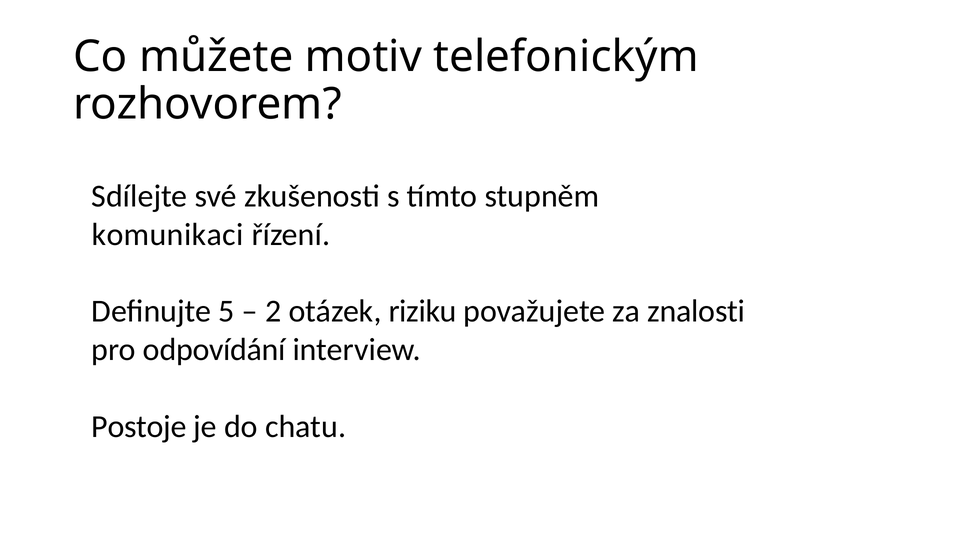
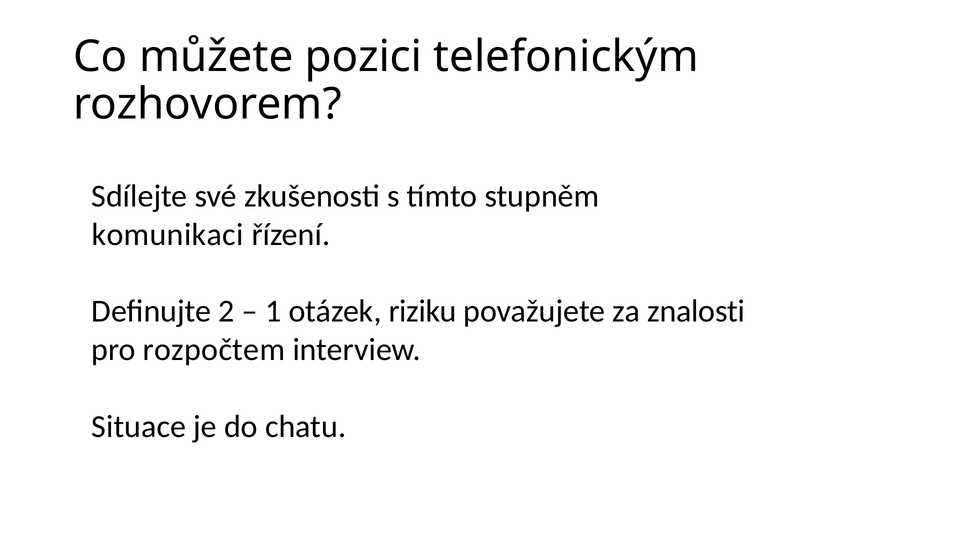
motiv: motiv -> pozici
5: 5 -> 2
2: 2 -> 1
odpovídání: odpovídání -> rozpočtem
Postoje: Postoje -> Situace
